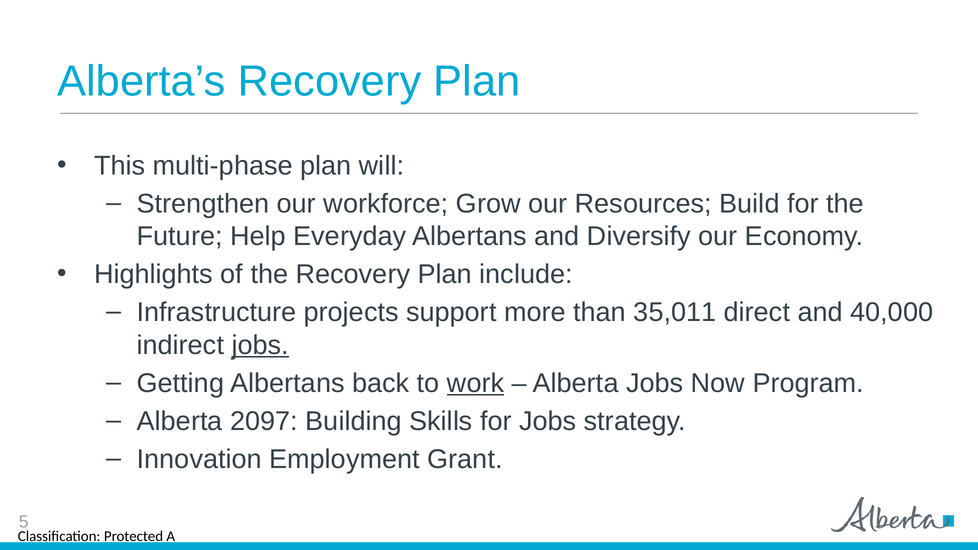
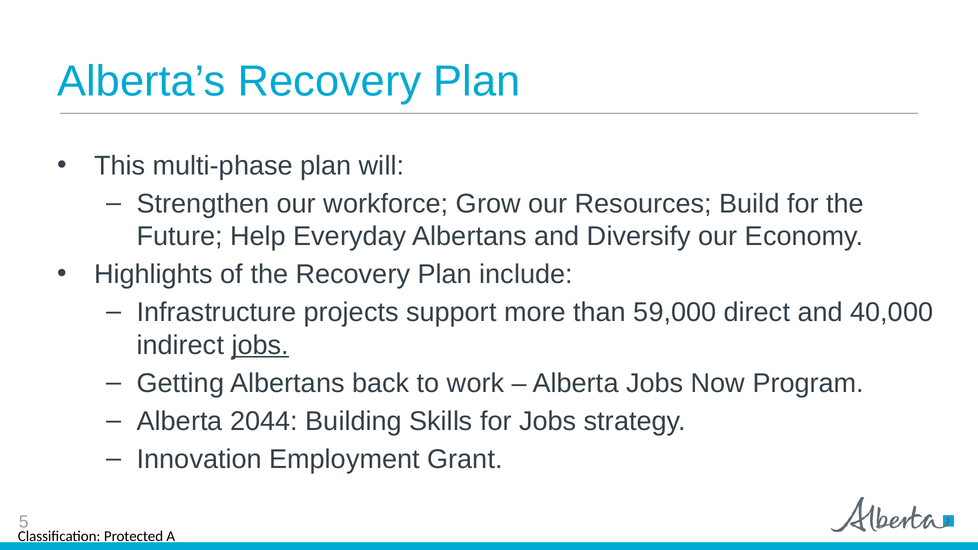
35,011: 35,011 -> 59,000
work underline: present -> none
2097: 2097 -> 2044
